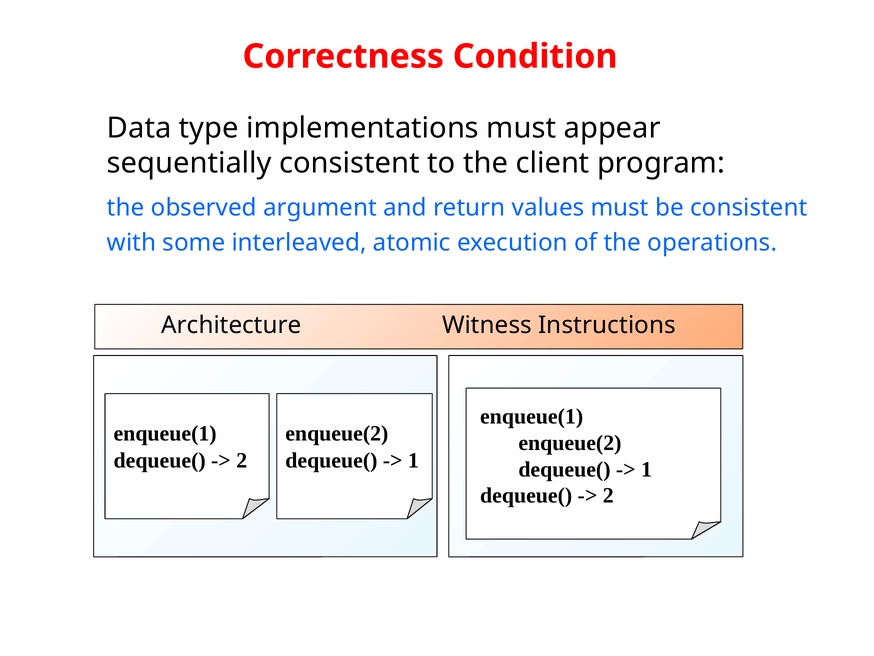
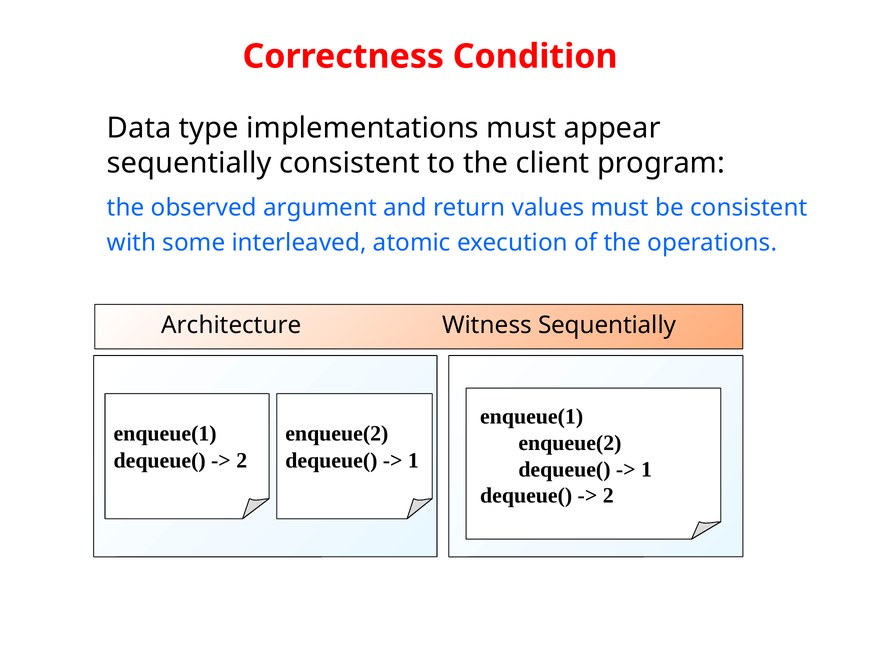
Witness Instructions: Instructions -> Sequentially
